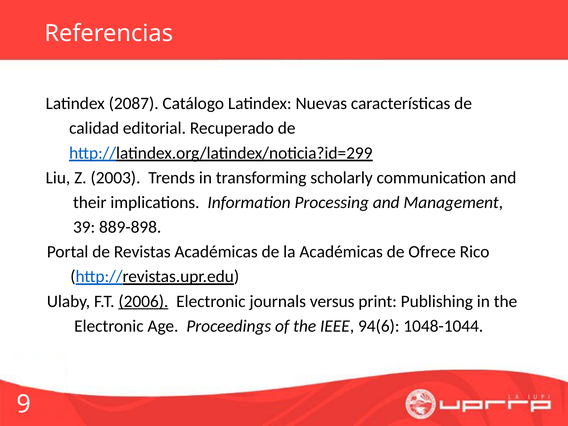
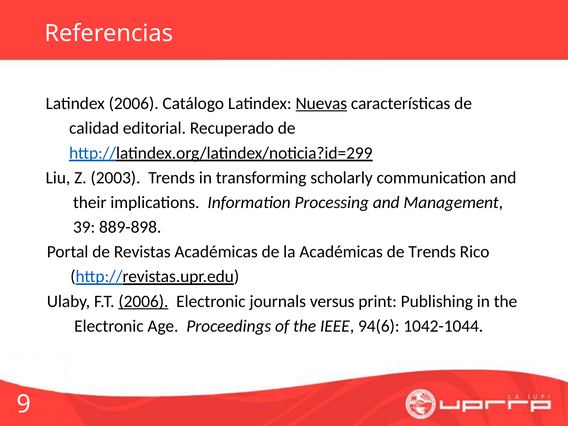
Latindex 2087: 2087 -> 2006
Nuevas underline: none -> present
de Ofrece: Ofrece -> Trends
1048-1044: 1048-1044 -> 1042-1044
